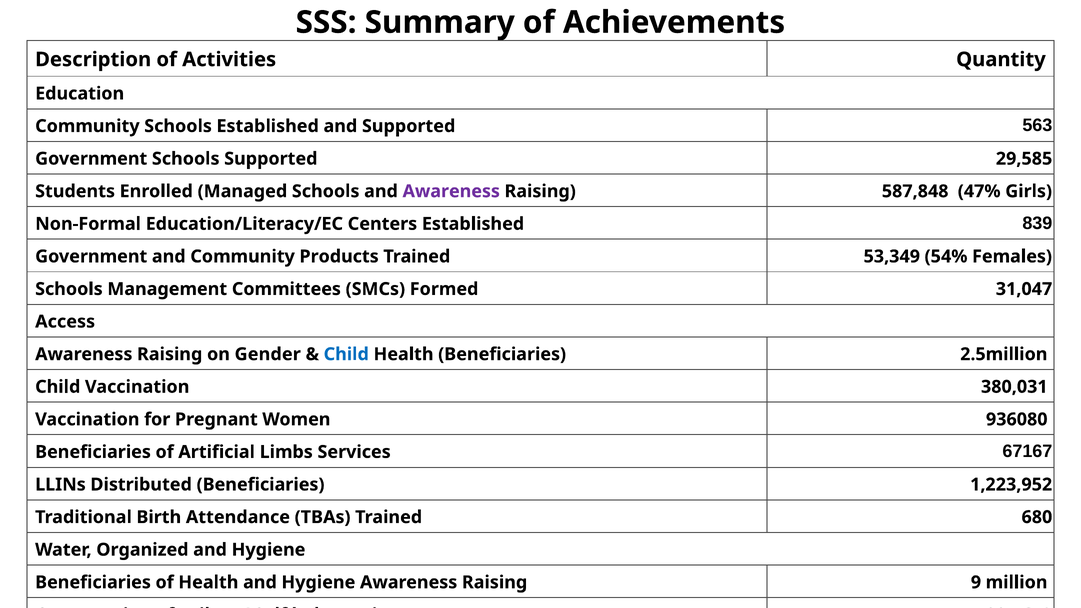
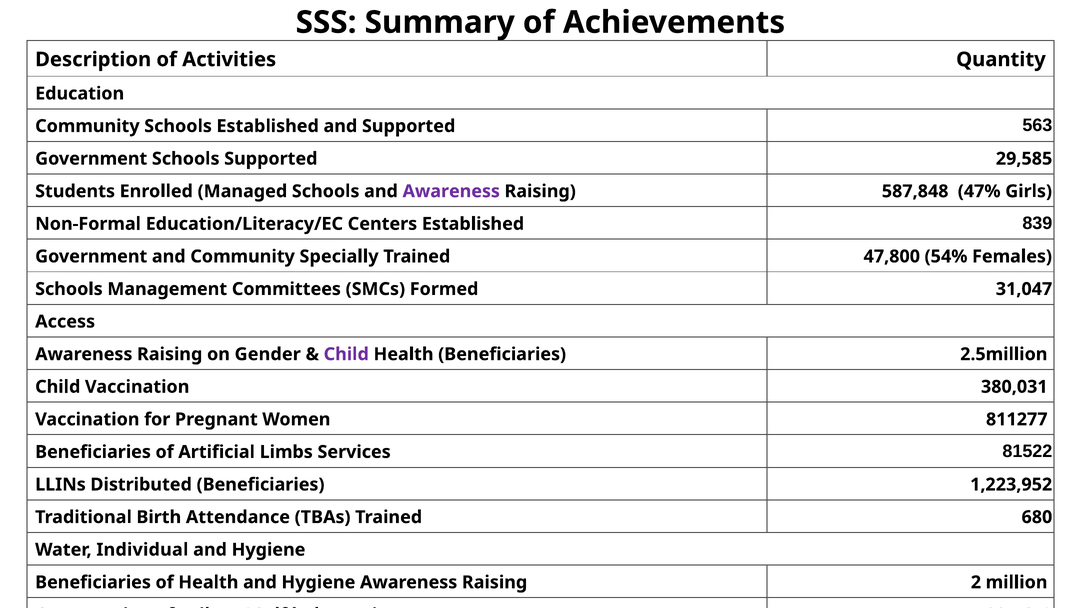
Products: Products -> Specially
53,349: 53,349 -> 47,800
Child at (346, 354) colour: blue -> purple
936080: 936080 -> 811277
67167: 67167 -> 81522
Organized: Organized -> Individual
9: 9 -> 2
